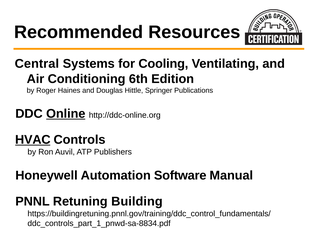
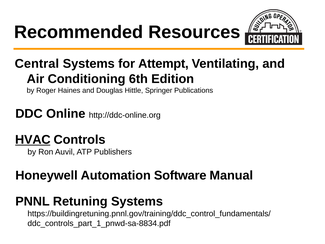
Cooling: Cooling -> Attempt
Online underline: present -> none
Retuning Building: Building -> Systems
